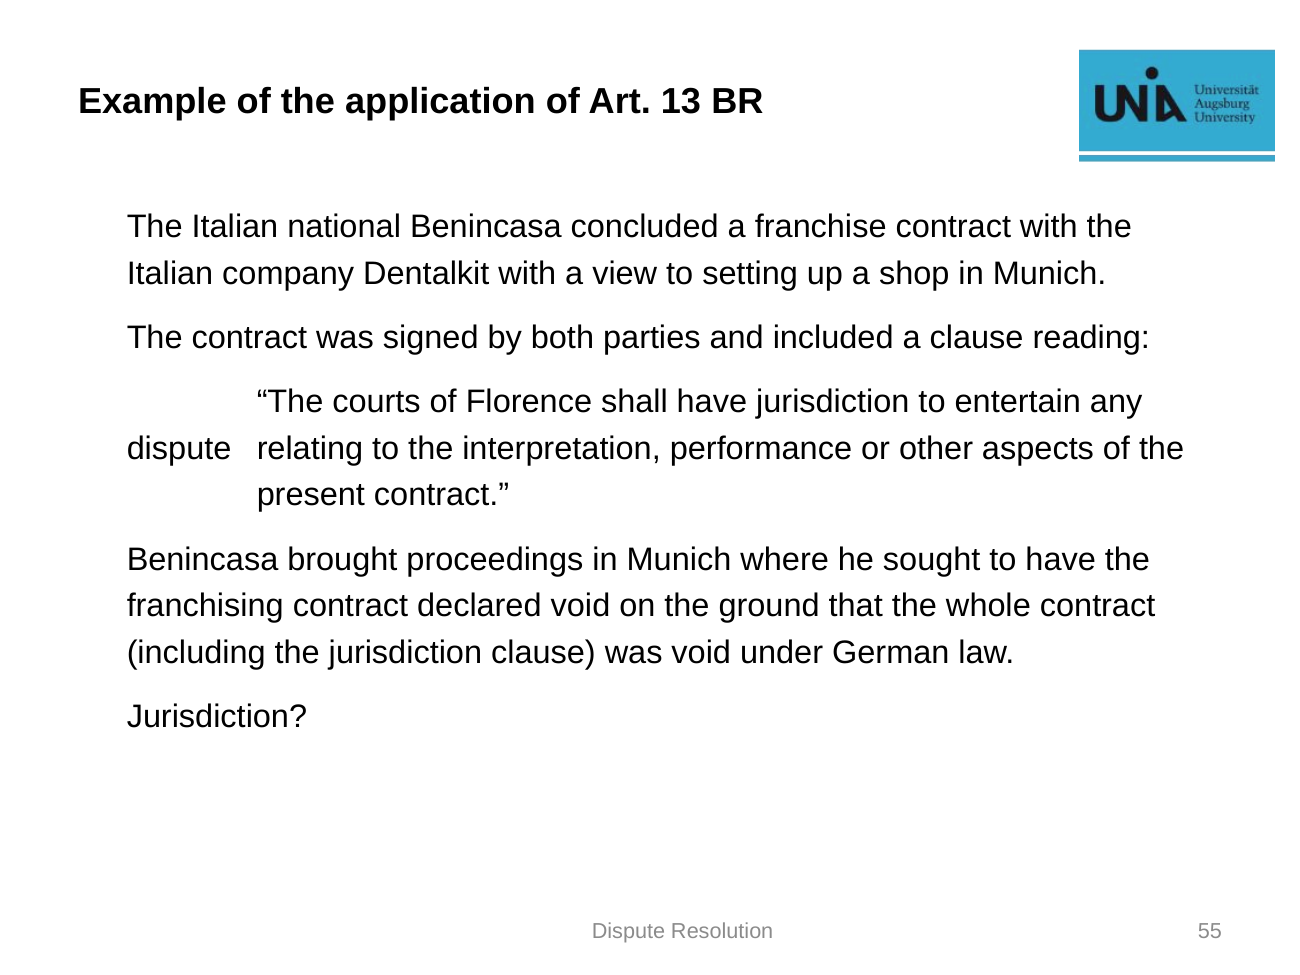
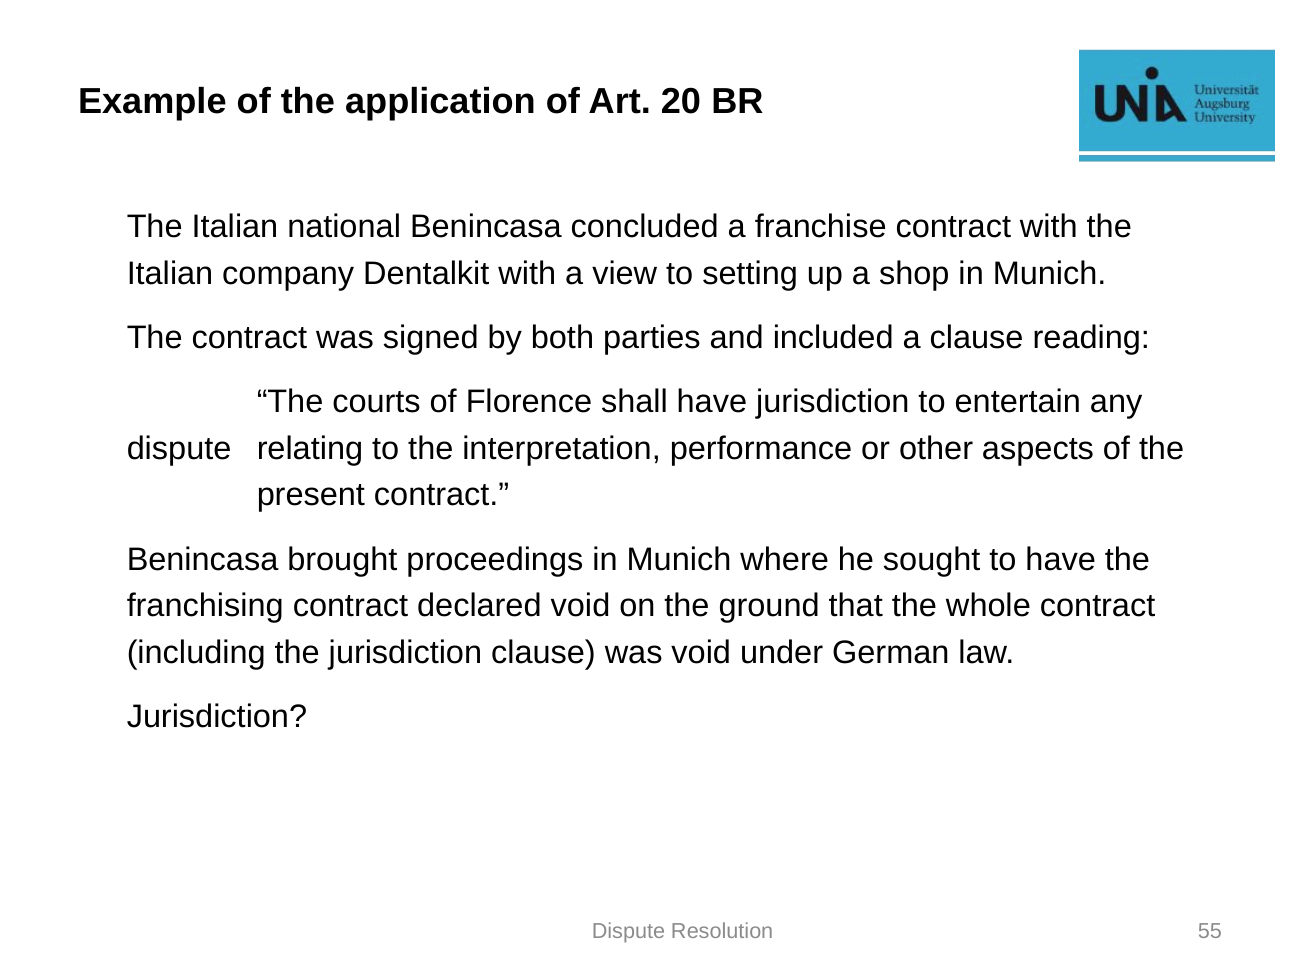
13: 13 -> 20
